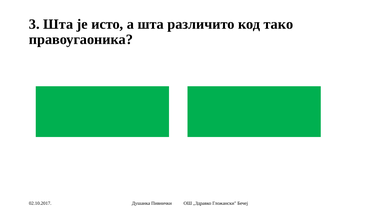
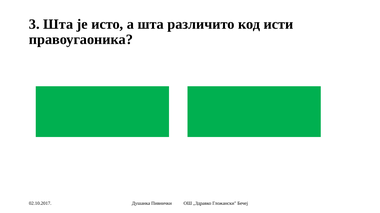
тако: тако -> исти
